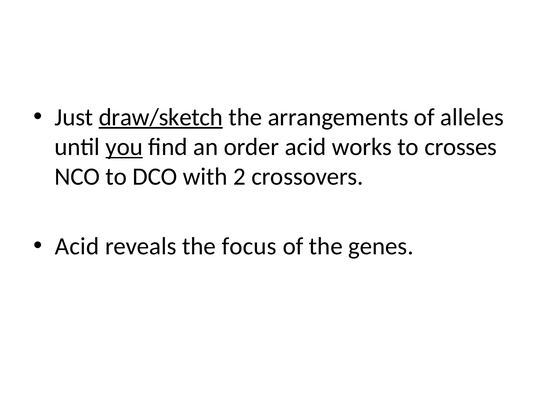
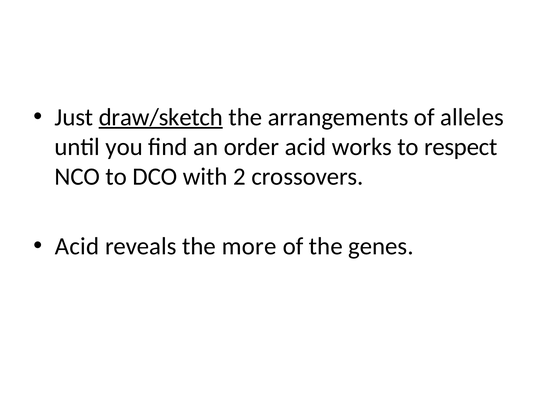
you underline: present -> none
crosses: crosses -> respect
focus: focus -> more
